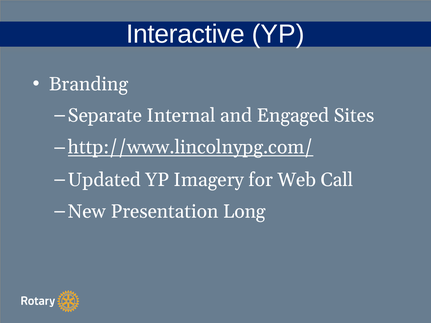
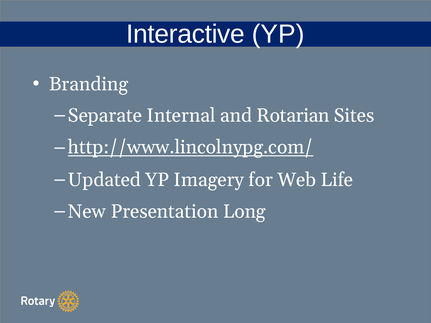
Engaged: Engaged -> Rotarian
Call: Call -> Life
